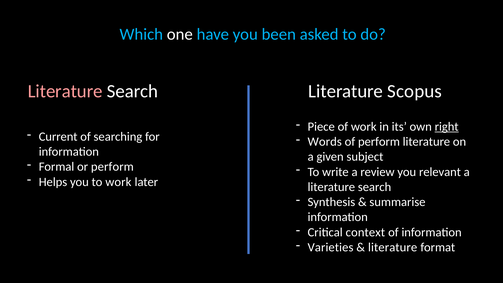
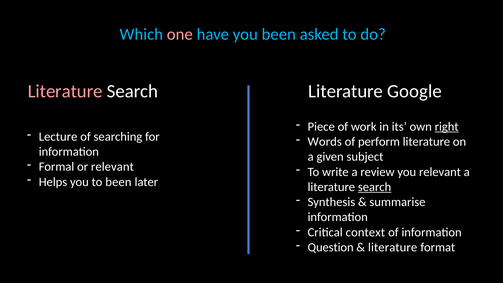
one colour: white -> pink
Scopus: Scopus -> Google
Current: Current -> Lecture
or perform: perform -> relevant
to work: work -> been
search at (375, 187) underline: none -> present
Varieties: Varieties -> Question
